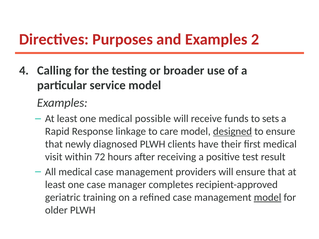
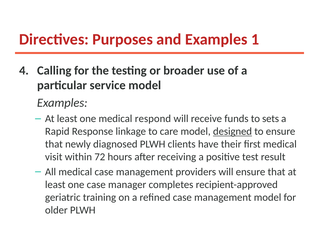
2: 2 -> 1
possible: possible -> respond
model at (268, 197) underline: present -> none
